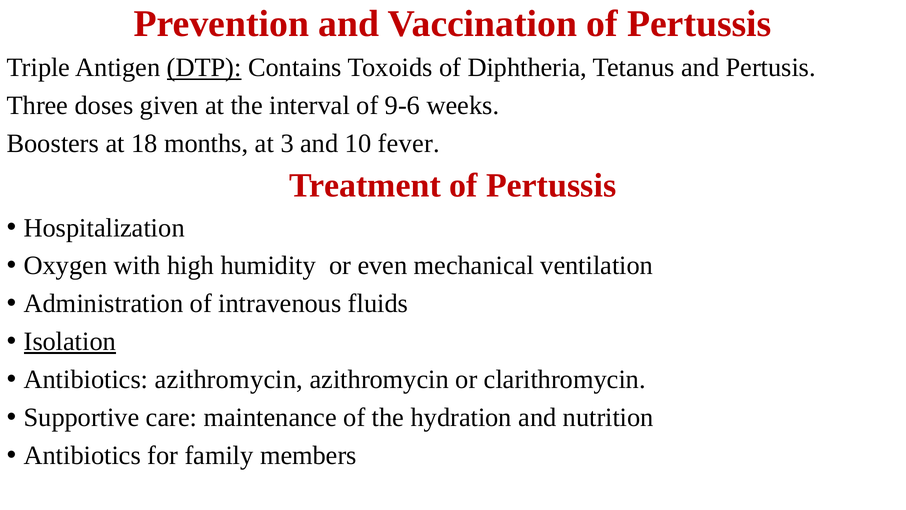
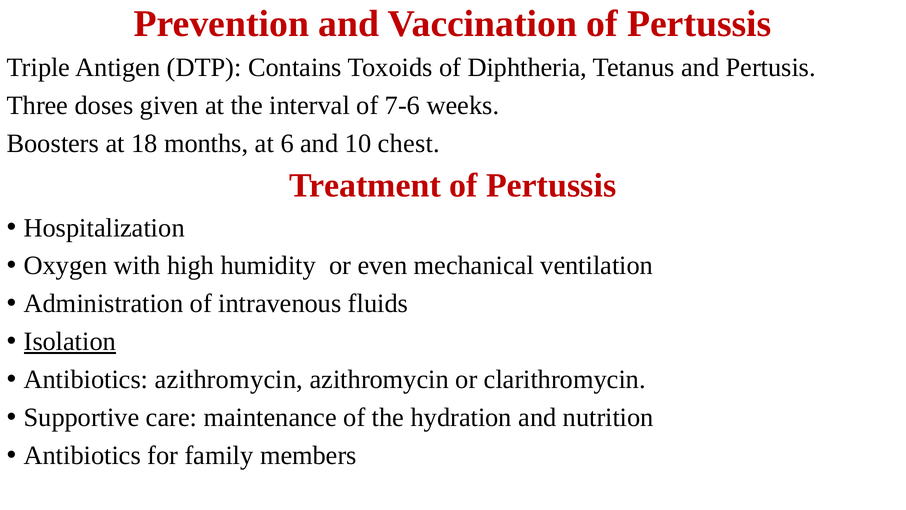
DTP underline: present -> none
9-6: 9-6 -> 7-6
3: 3 -> 6
fever: fever -> chest
